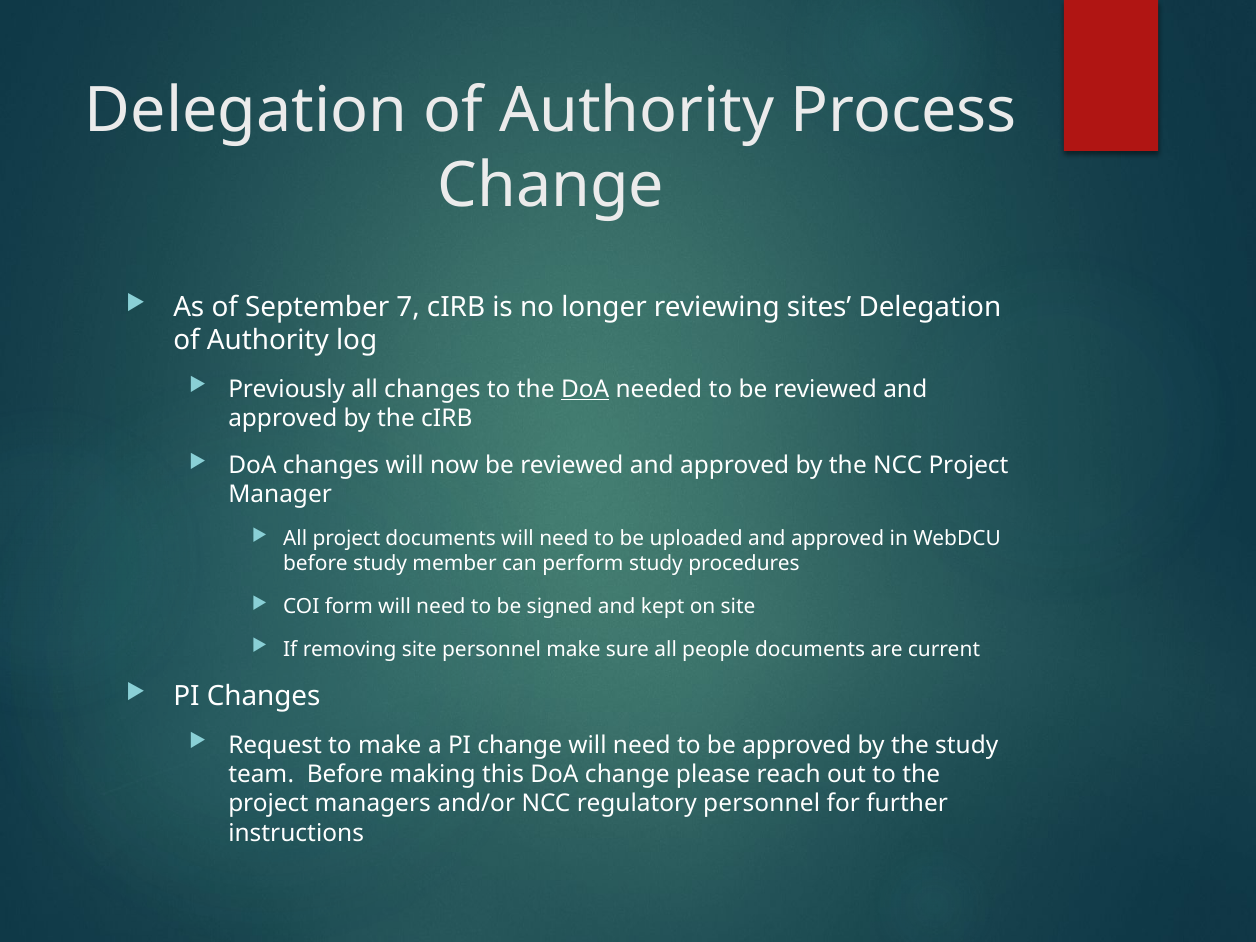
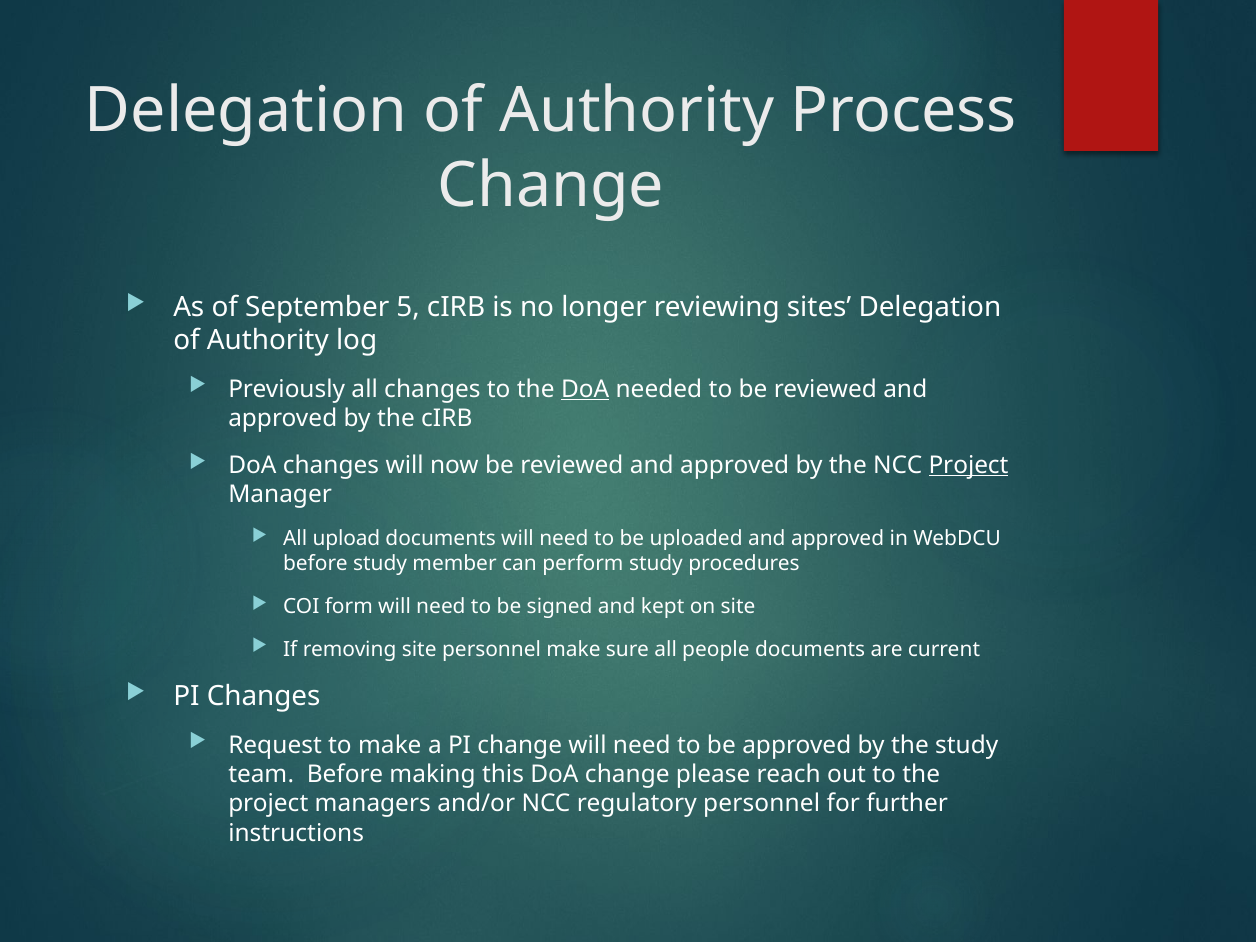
7: 7 -> 5
Project at (968, 465) underline: none -> present
All project: project -> upload
